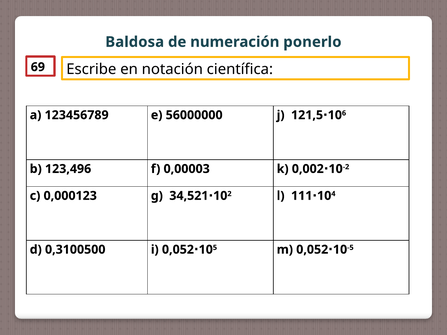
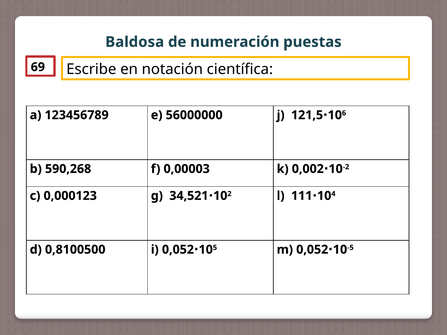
ponerlo: ponerlo -> puestas
123,496: 123,496 -> 590,268
0,3100500: 0,3100500 -> 0,8100500
